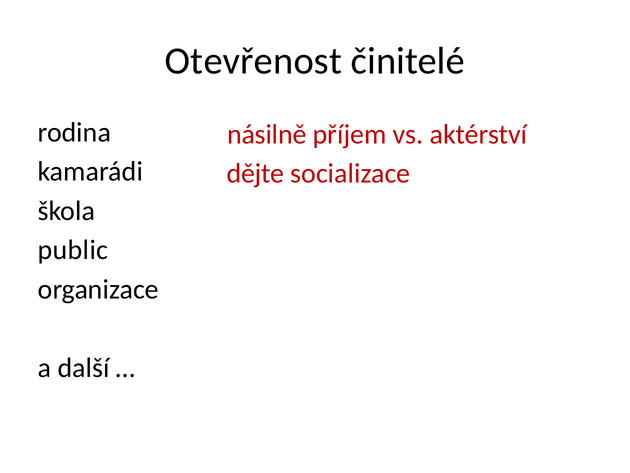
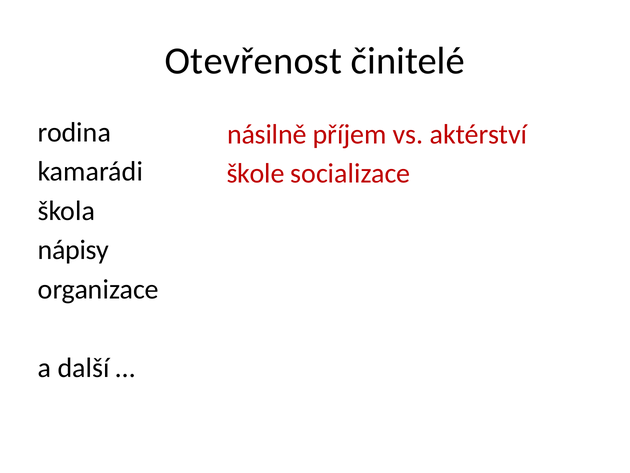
dějte: dějte -> škole
public: public -> nápisy
